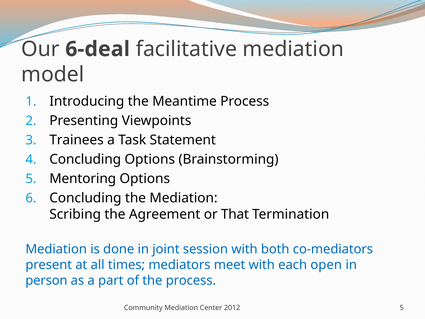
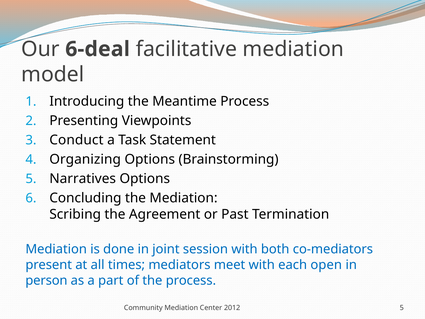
Trainees: Trainees -> Conduct
Concluding at (85, 159): Concluding -> Organizing
Mentoring: Mentoring -> Narratives
That: That -> Past
